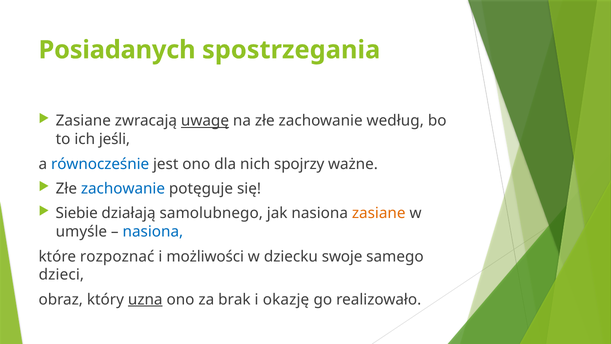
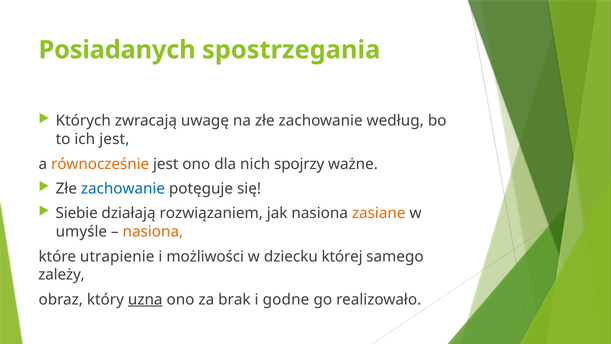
Zasiane at (83, 121): Zasiane -> Których
uwagę underline: present -> none
ich jeśli: jeśli -> jest
równocześnie colour: blue -> orange
samolubnego: samolubnego -> rozwiązaniem
nasiona at (153, 232) colour: blue -> orange
rozpoznać: rozpoznać -> utrapienie
swoje: swoje -> której
dzieci: dzieci -> zależy
okazję: okazję -> godne
